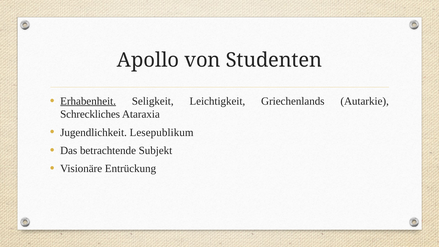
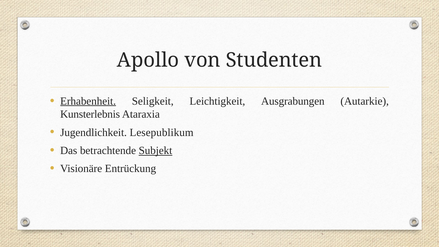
Griechenlands: Griechenlands -> Ausgrabungen
Schreckliches: Schreckliches -> Kunsterlebnis
Subjekt underline: none -> present
